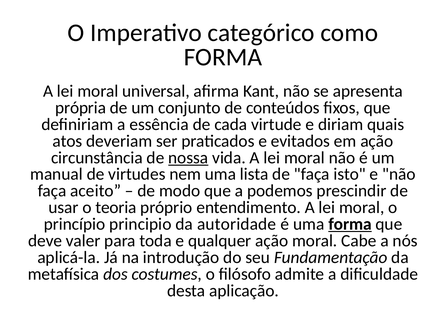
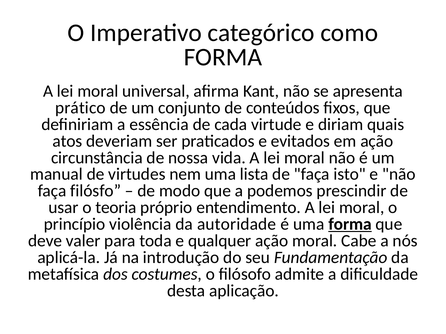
própria: própria -> prático
nossa underline: present -> none
aceito: aceito -> filósfo
principio: principio -> violência
